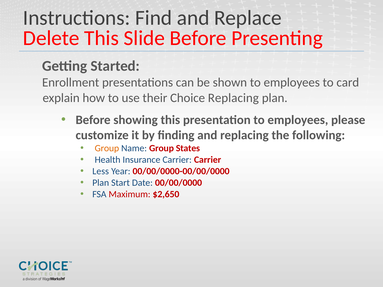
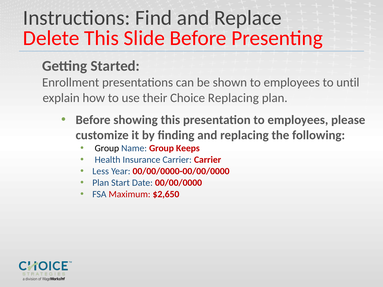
card: card -> until
Group at (107, 148) colour: orange -> black
States: States -> Keeps
